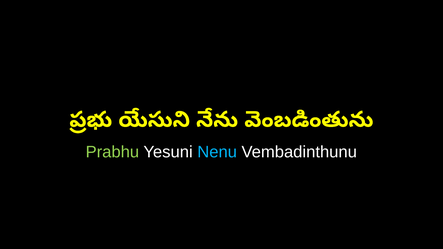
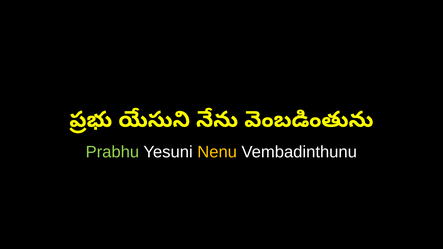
Nenu colour: light blue -> yellow
